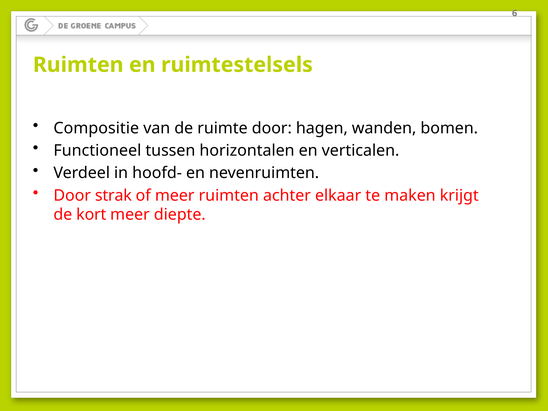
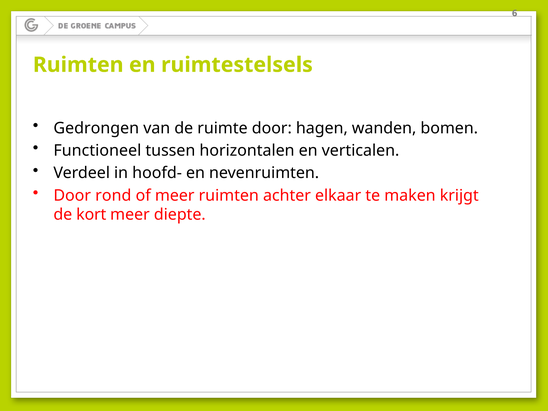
Compositie: Compositie -> Gedrongen
strak: strak -> rond
